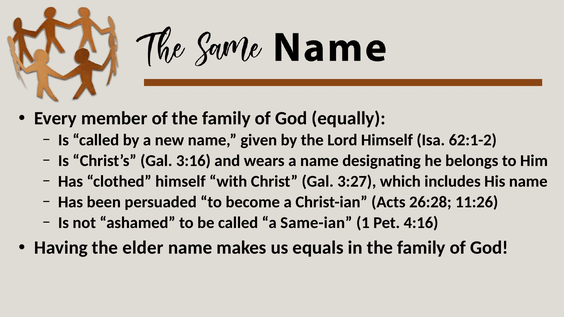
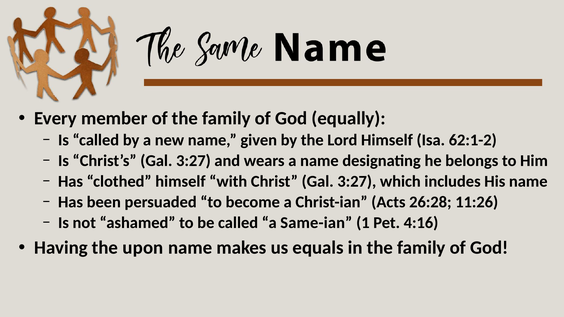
Christ’s Gal 3:16: 3:16 -> 3:27
elder: elder -> upon
